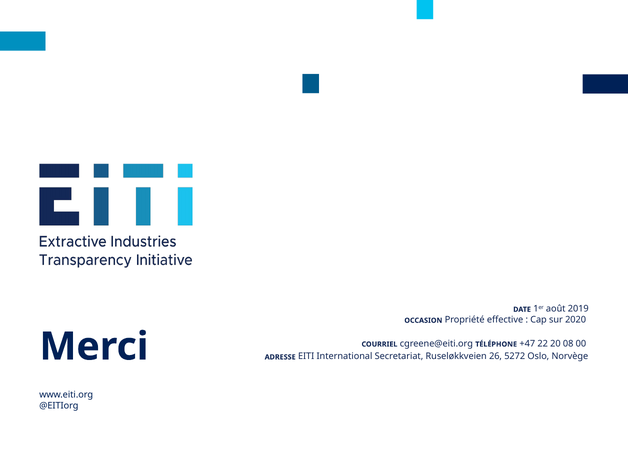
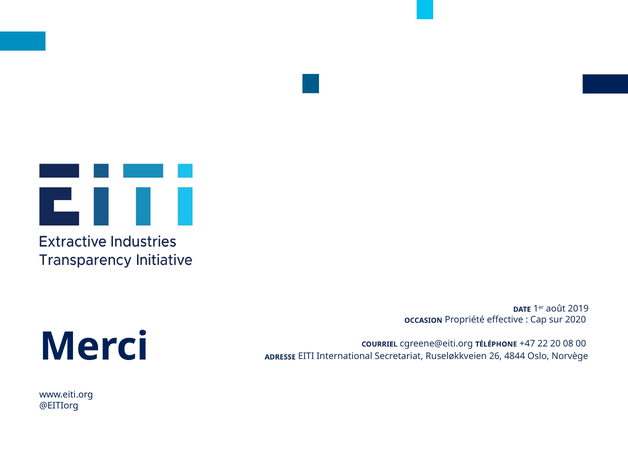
5272: 5272 -> 4844
